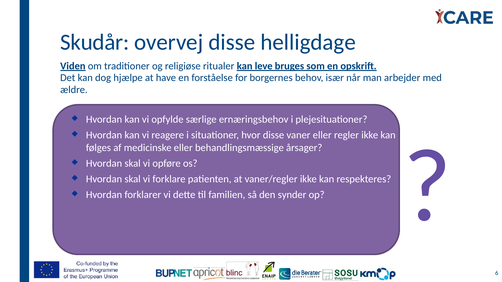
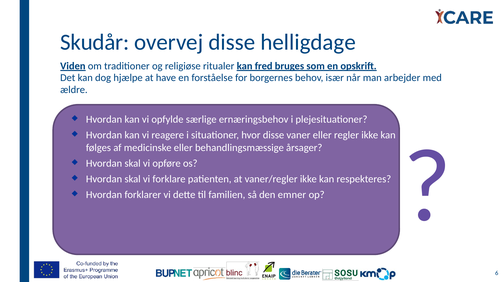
leve: leve -> fred
synder: synder -> emner
